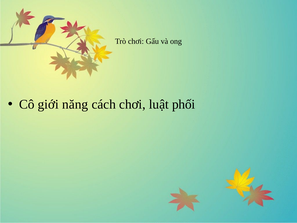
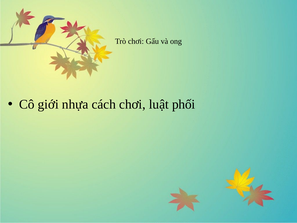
năng: năng -> nhựa
